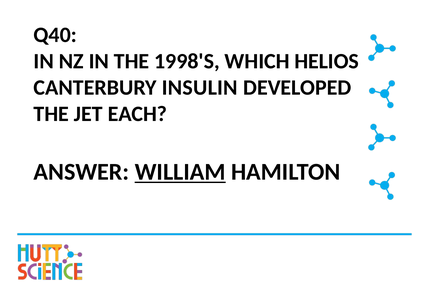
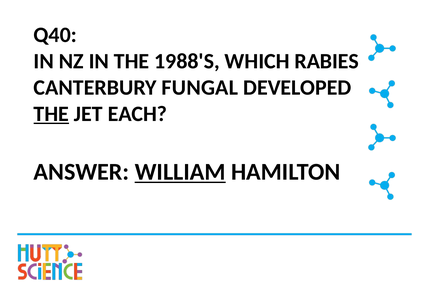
1998'S: 1998'S -> 1988'S
HELIOS: HELIOS -> RABIES
INSULIN: INSULIN -> FUNGAL
THE at (51, 114) underline: none -> present
